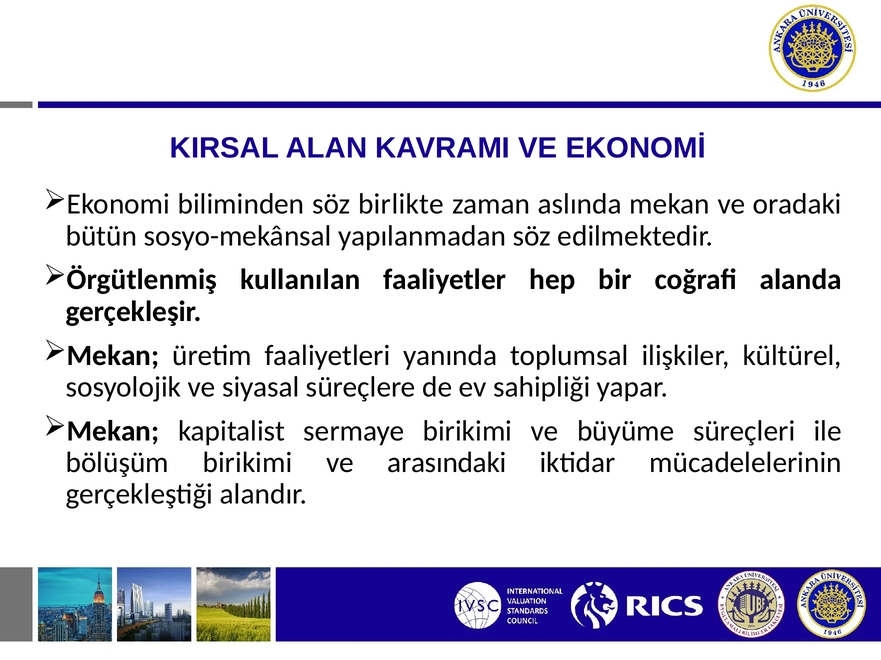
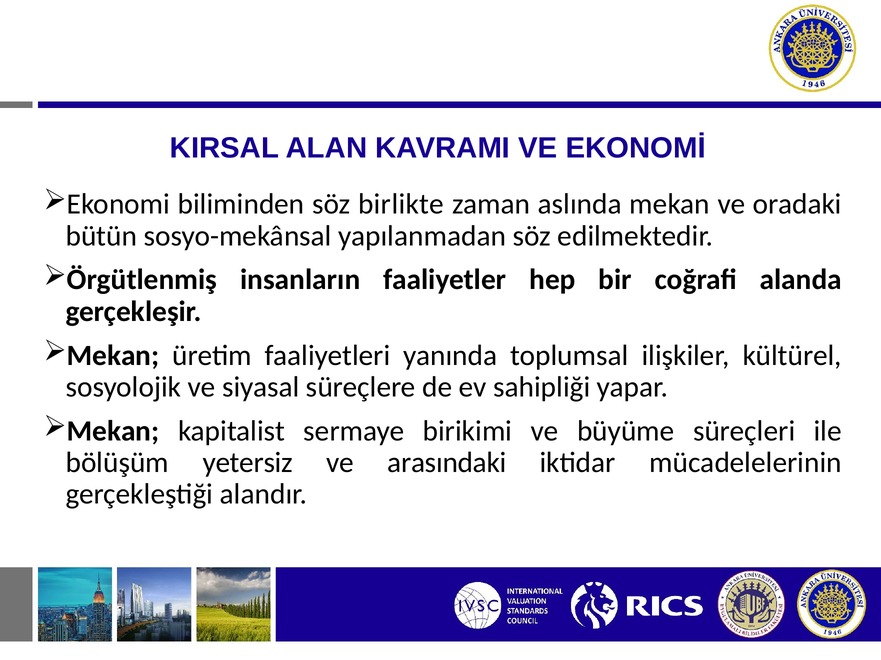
kullanılan: kullanılan -> insanların
bölüşüm birikimi: birikimi -> yetersiz
